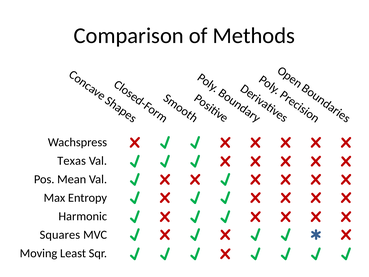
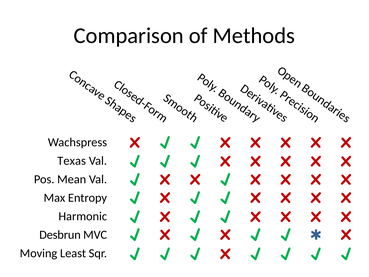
Squares: Squares -> Desbrun
